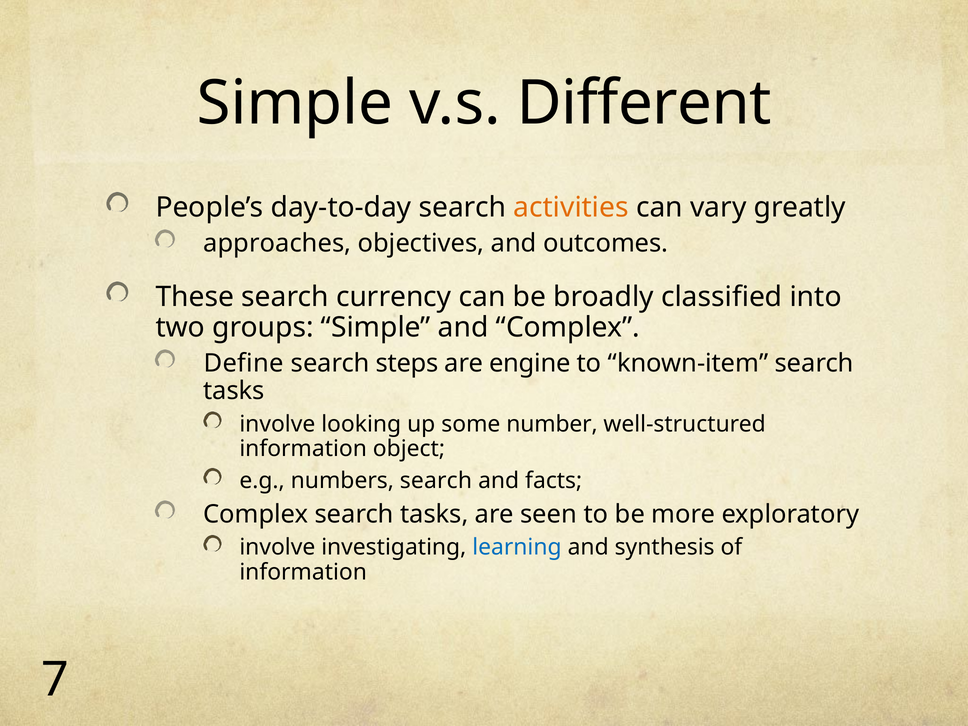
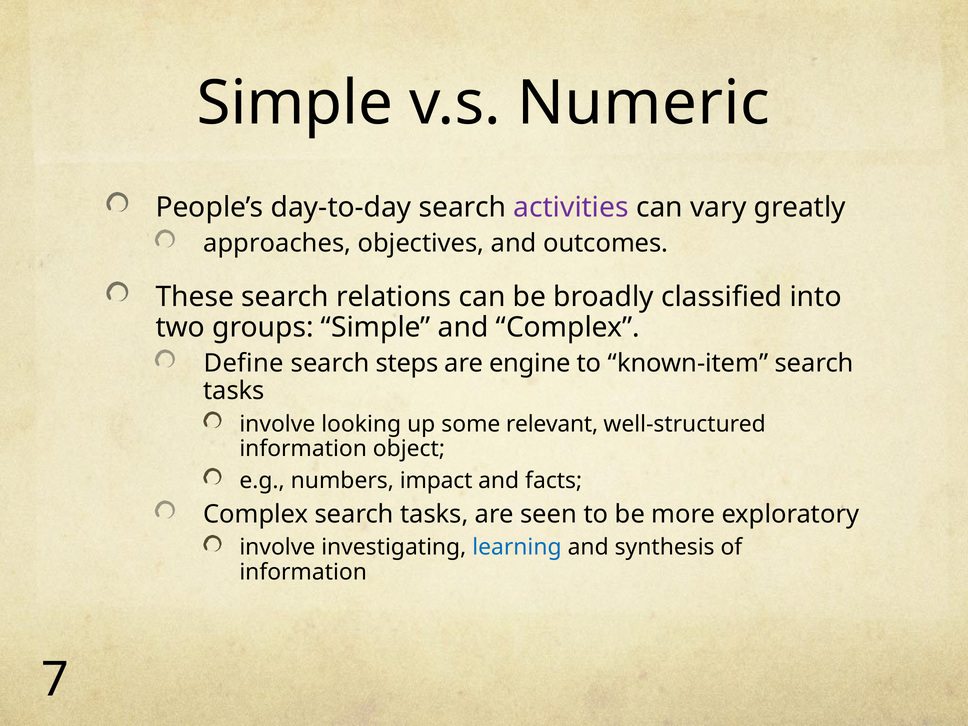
Different: Different -> Numeric
activities colour: orange -> purple
currency: currency -> relations
number: number -> relevant
numbers search: search -> impact
